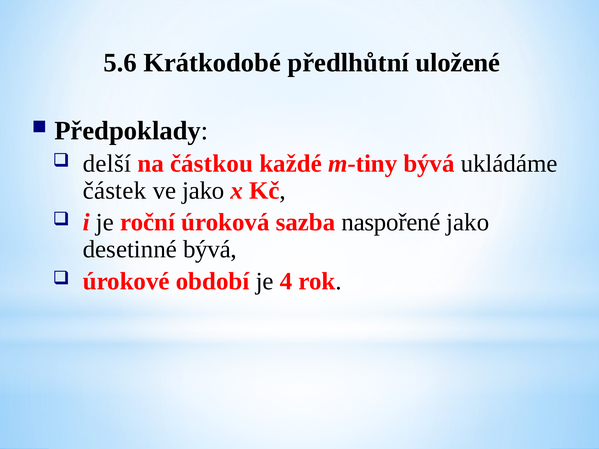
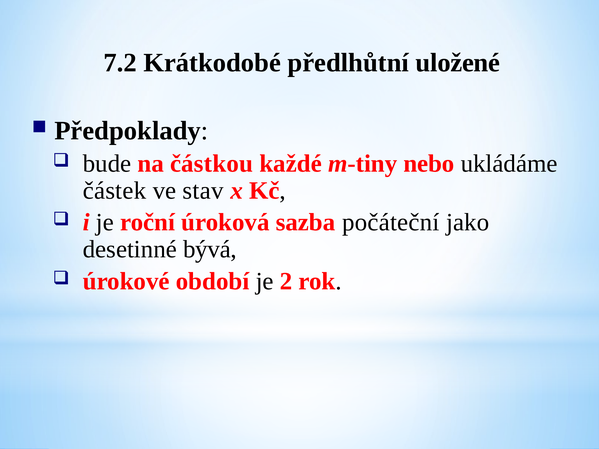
5.6: 5.6 -> 7.2
delší: delší -> bude
m-tiny bývá: bývá -> nebo
ve jako: jako -> stav
naspořené: naspořené -> počáteční
4: 4 -> 2
